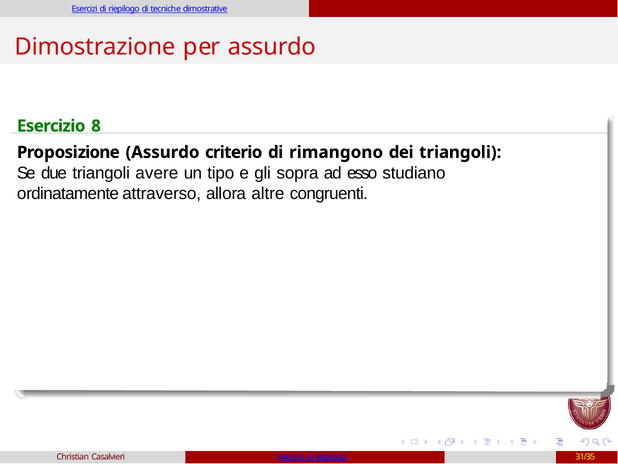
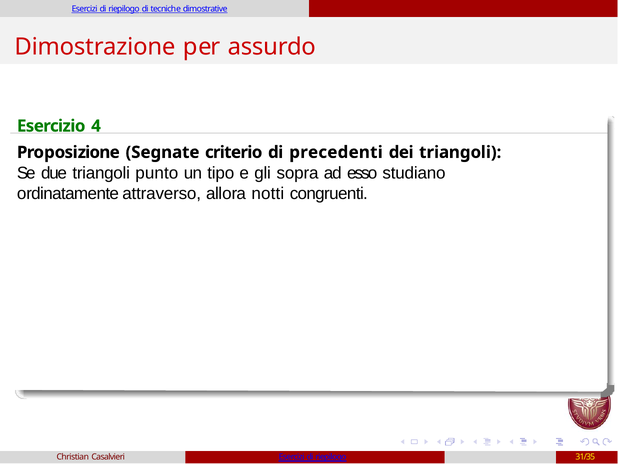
8: 8 -> 4
Proposizione Assurdo: Assurdo -> Segnate
rimangono: rimangono -> precedenti
avere: avere -> punto
altre: altre -> notti
